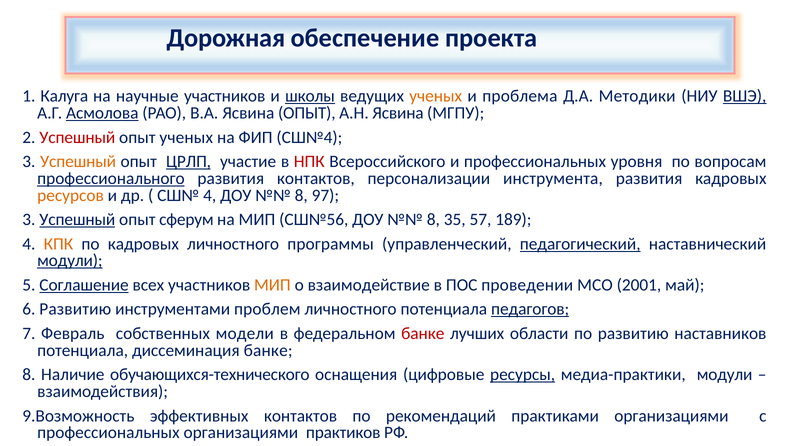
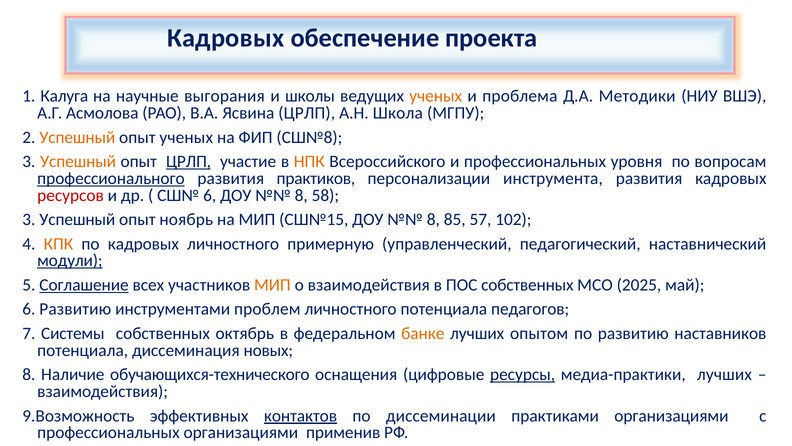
Дорожная at (226, 38): Дорожная -> Кадровых
научные участников: участников -> выгорания
школы underline: present -> none
ВШЭ underline: present -> none
Асмолова underline: present -> none
Ясвина ОПЫТ: ОПЫТ -> ЦРЛП
А.Н Ясвина: Ясвина -> Школа
Успешный at (77, 137) colour: red -> orange
СШ№4: СШ№4 -> СШ№8
НПК colour: red -> orange
развития контактов: контактов -> практиков
ресурсов colour: orange -> red
СШ№ 4: 4 -> 6
97: 97 -> 58
Успешный at (77, 219) underline: present -> none
сферум: сферум -> ноябрь
СШ№56: СШ№56 -> СШ№15
35: 35 -> 85
189: 189 -> 102
программы: программы -> примерную
педагогический underline: present -> none
о взаимодействие: взаимодействие -> взаимодействия
ПОС проведении: проведении -> собственных
2001: 2001 -> 2025
педагогов underline: present -> none
Февраль: Февраль -> Системы
модели: модели -> октябрь
банке at (423, 333) colour: red -> orange
области: области -> опытом
диссеминация банке: банке -> новых
медиа-практики модули: модули -> лучших
контактов at (301, 415) underline: none -> present
рекомендаций: рекомендаций -> диссеминации
практиков: практиков -> применив
